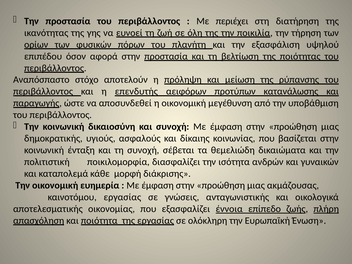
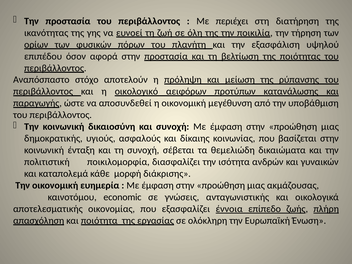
επενδυτής: επενδυτής -> οικολογικό
καινοτόμου εργασίας: εργασίας -> economic
